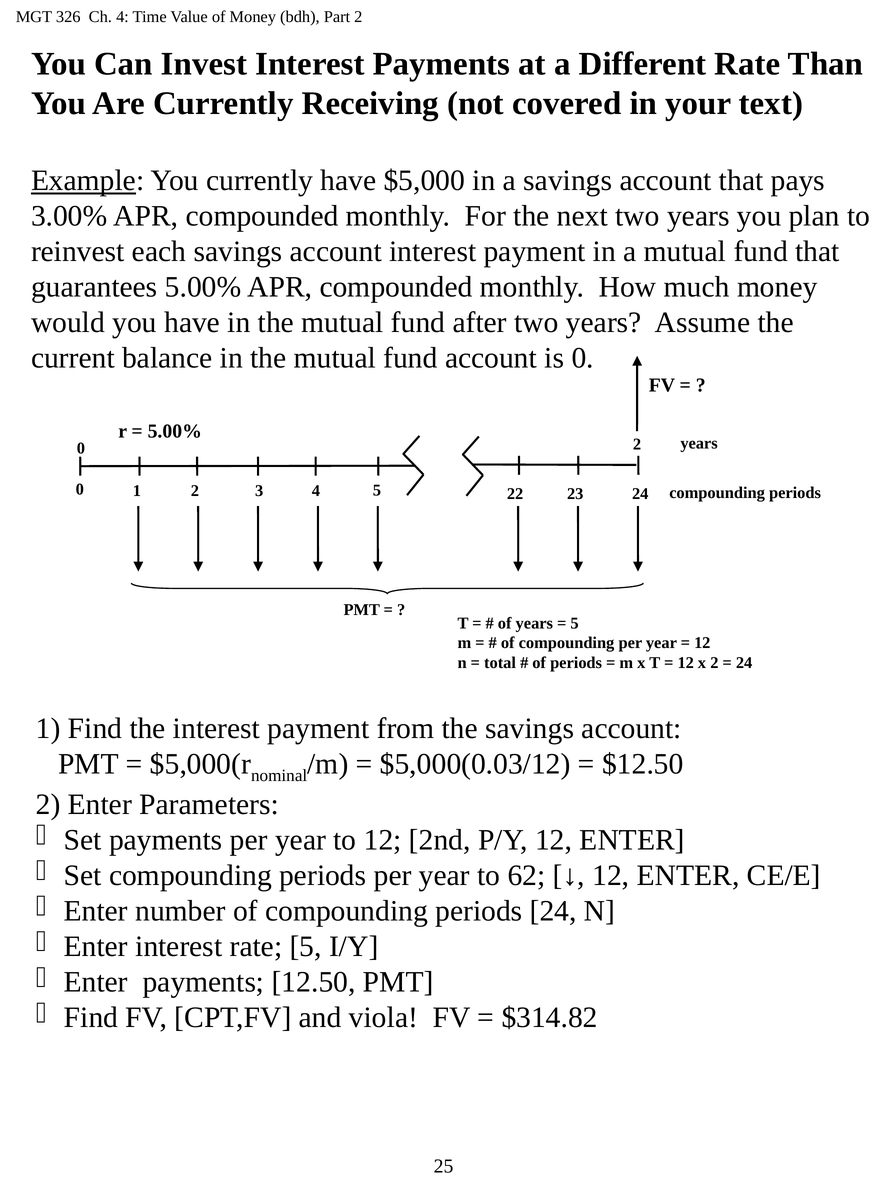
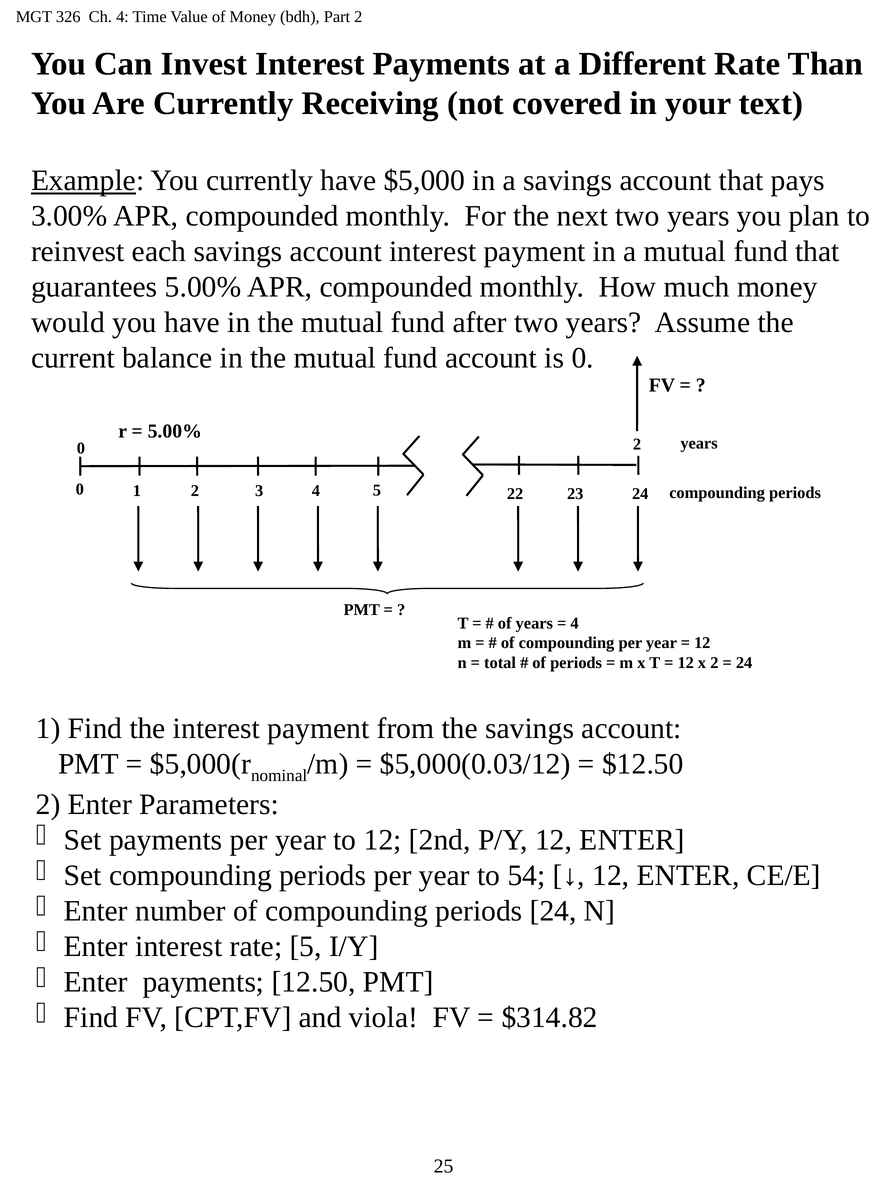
5 at (575, 623): 5 -> 4
62: 62 -> 54
